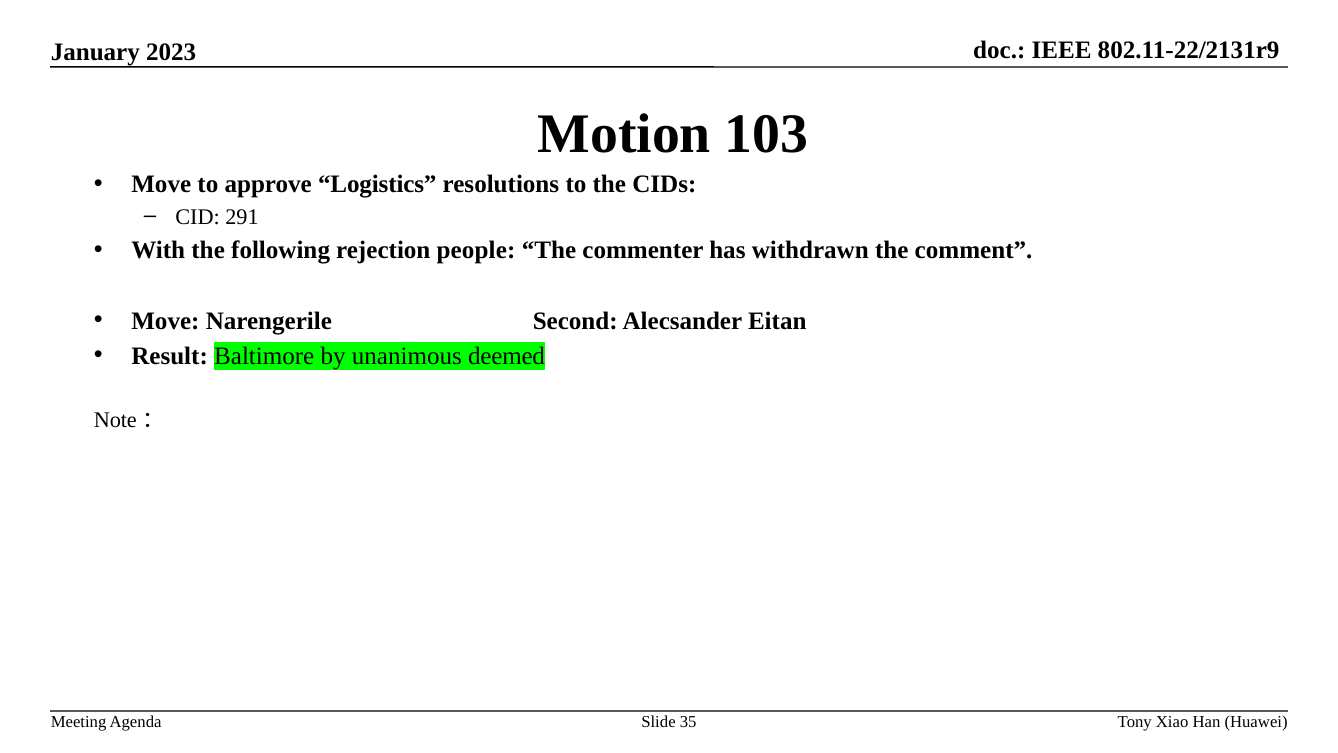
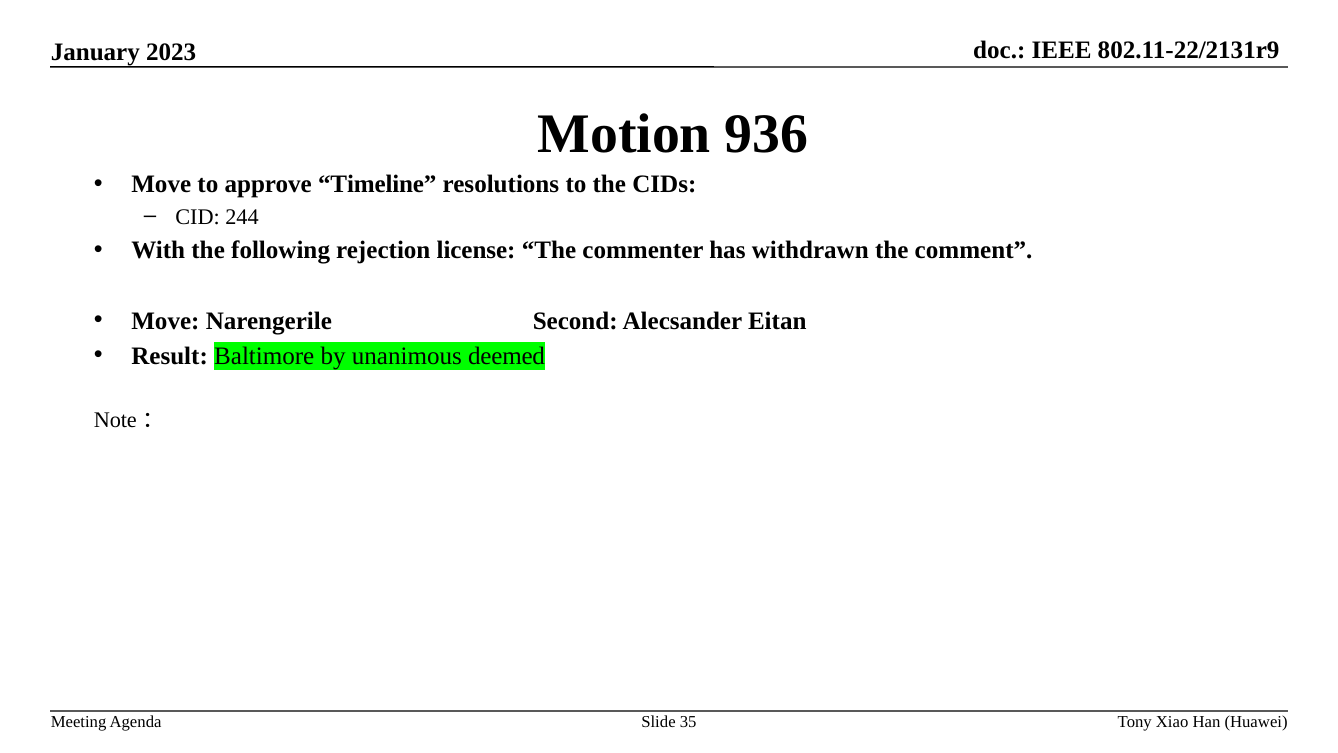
103: 103 -> 936
Logistics: Logistics -> Timeline
291: 291 -> 244
people: people -> license
